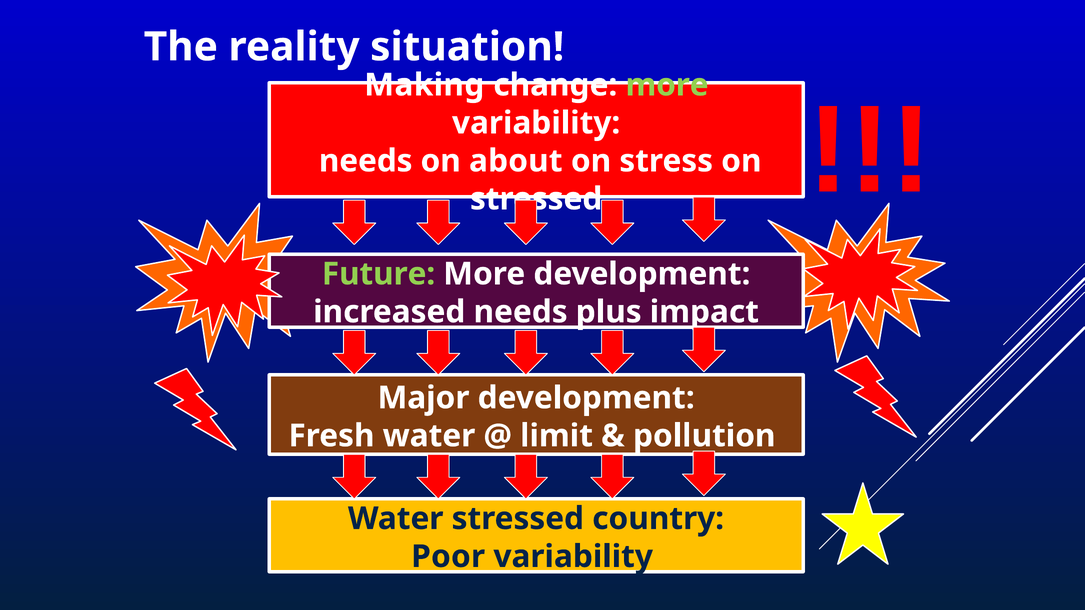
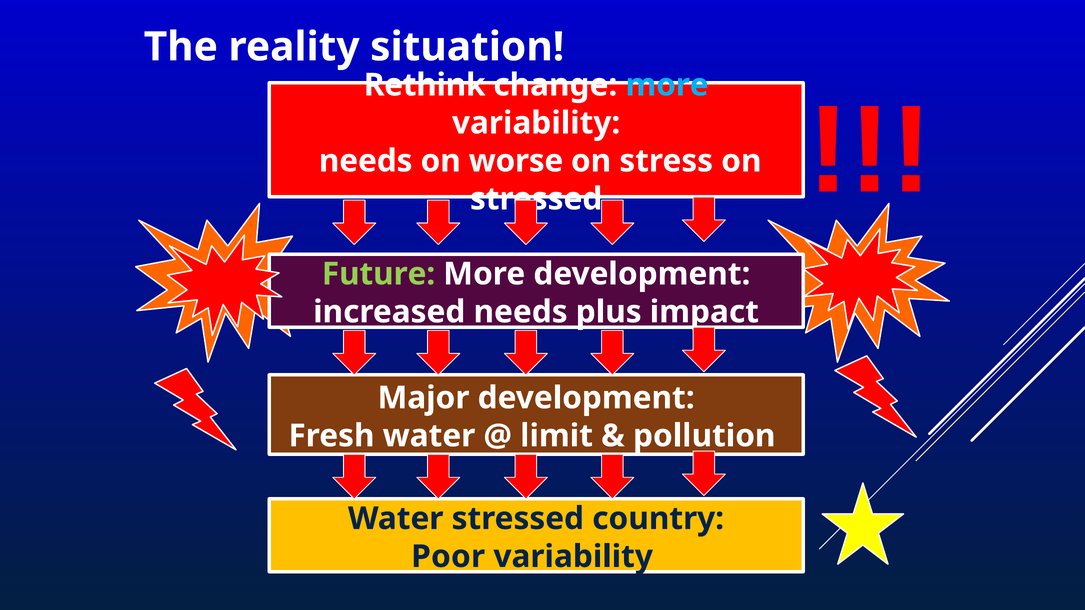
Making: Making -> Rethink
more at (667, 85) colour: light green -> light blue
about: about -> worse
